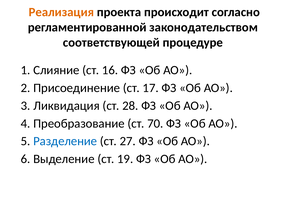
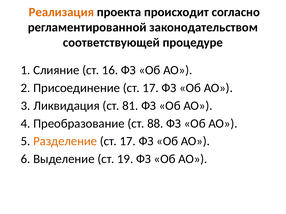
28: 28 -> 81
70: 70 -> 88
Разделение colour: blue -> orange
27 at (128, 142): 27 -> 17
